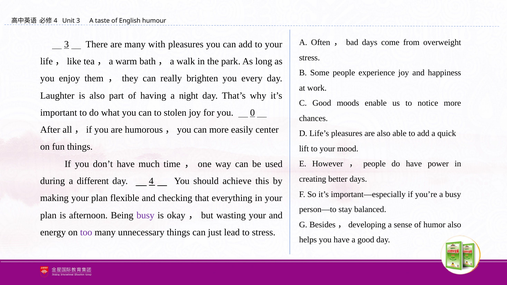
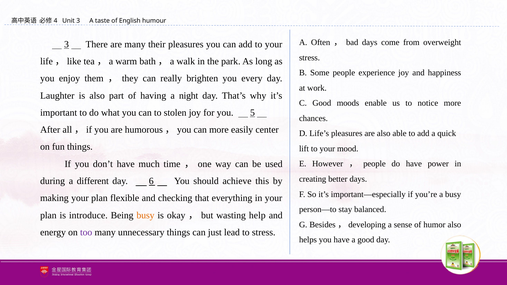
with: with -> their
0: 0 -> 5
4: 4 -> 6
afternoon: afternoon -> introduce
busy at (146, 215) colour: purple -> orange
wasting your: your -> help
